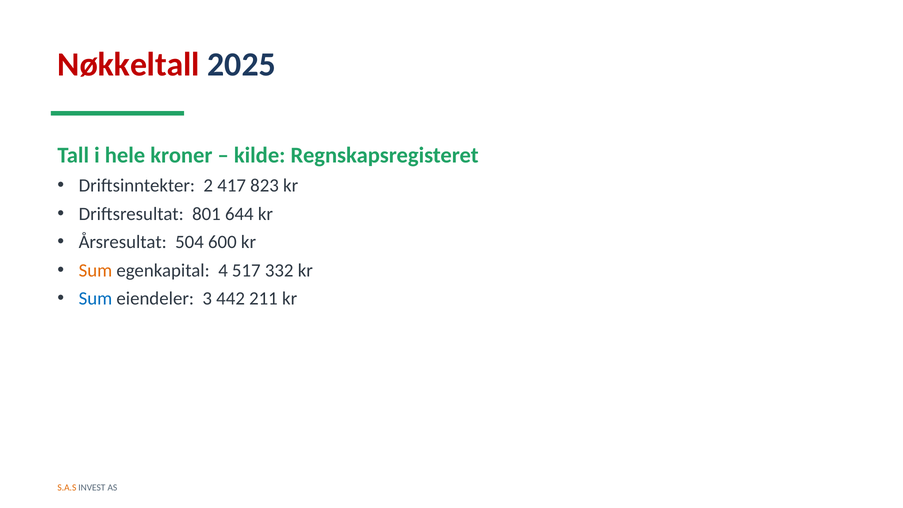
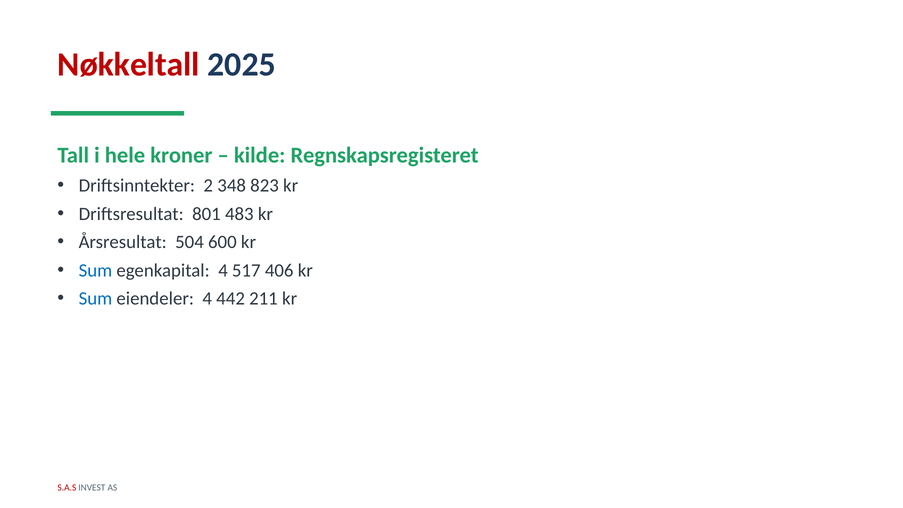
417: 417 -> 348
644: 644 -> 483
Sum at (95, 270) colour: orange -> blue
332: 332 -> 406
eiendeler 3: 3 -> 4
S.A.S colour: orange -> red
